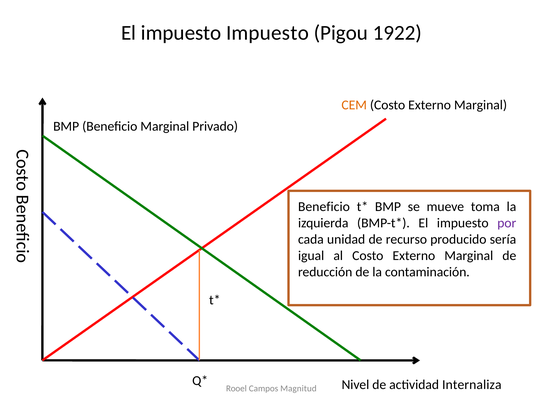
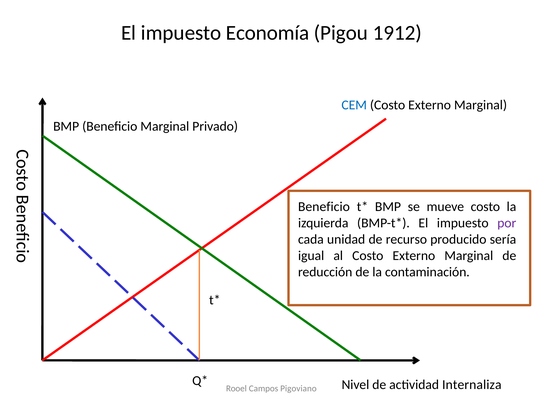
impuesto Impuesto: Impuesto -> Economía
1922: 1922 -> 1912
CEM colour: orange -> blue
mueve toma: toma -> costo
Magnitud: Magnitud -> Pigoviano
